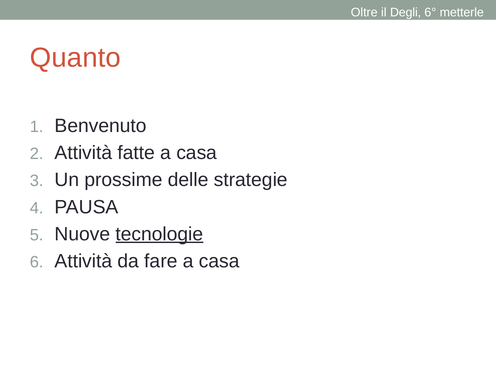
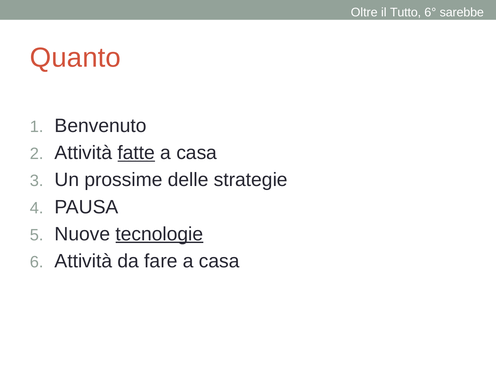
Degli: Degli -> Tutto
metterle: metterle -> sarebbe
fatte underline: none -> present
